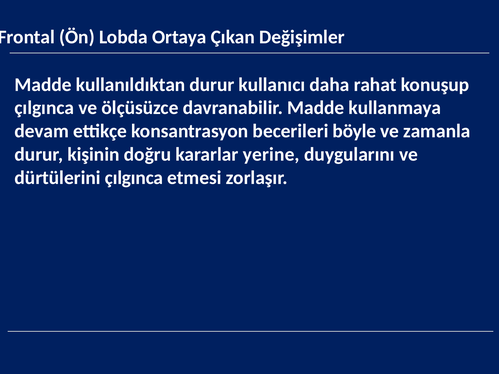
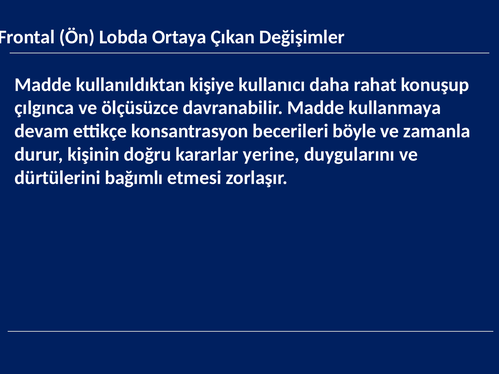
kullanıldıktan durur: durur -> kişiye
dürtülerini çılgınca: çılgınca -> bağımlı
